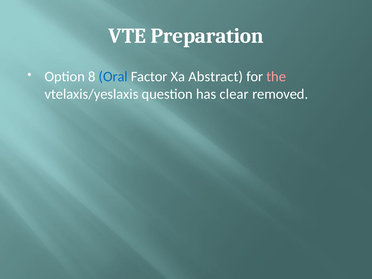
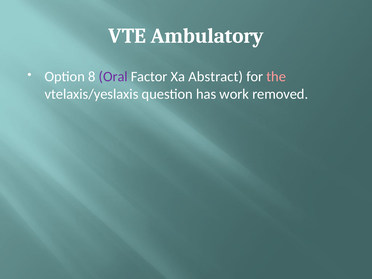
Preparation: Preparation -> Ambulatory
Oral colour: blue -> purple
clear: clear -> work
